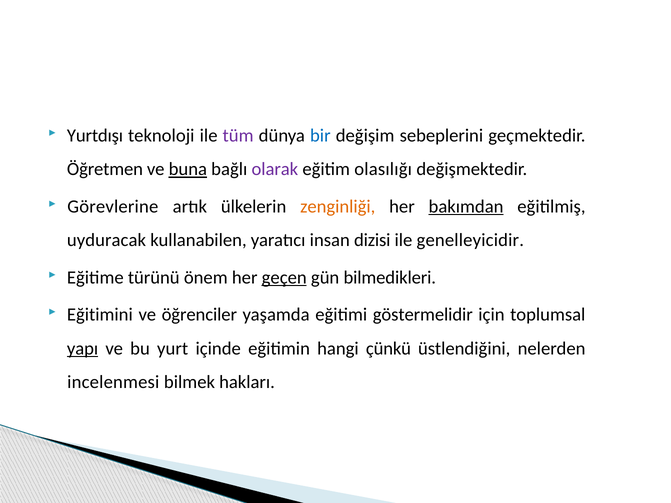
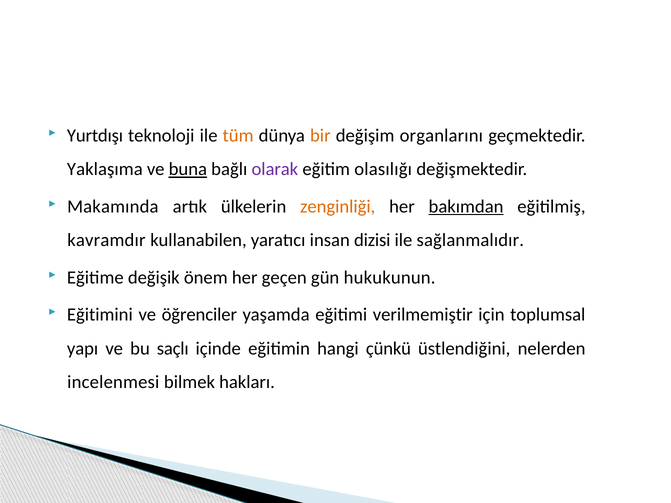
tüm colour: purple -> orange
bir colour: blue -> orange
sebeplerini: sebeplerini -> organlarını
Öğretmen: Öğretmen -> Yaklaşıma
Görevlerine: Görevlerine -> Makamında
uyduracak: uyduracak -> kavramdır
genelleyicidir: genelleyicidir -> sağlanmalıdır
türünü: türünü -> değişik
geçen underline: present -> none
bilmedikleri: bilmedikleri -> hukukunun
göstermelidir: göstermelidir -> verilmemiştir
yapı underline: present -> none
yurt: yurt -> saçlı
